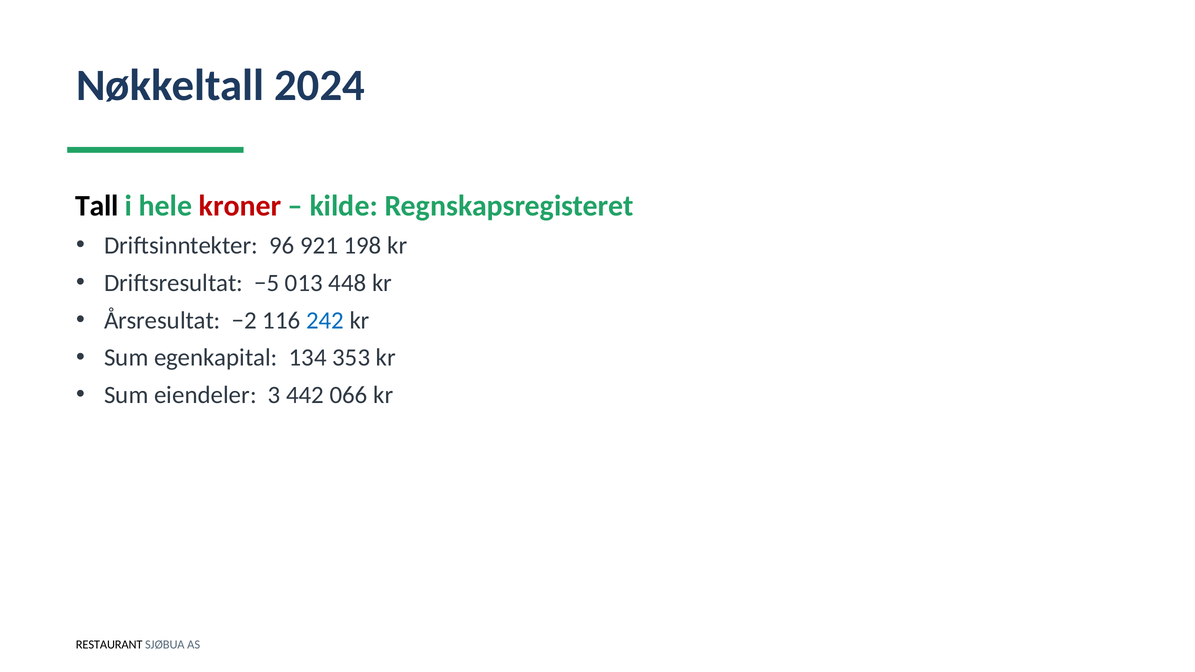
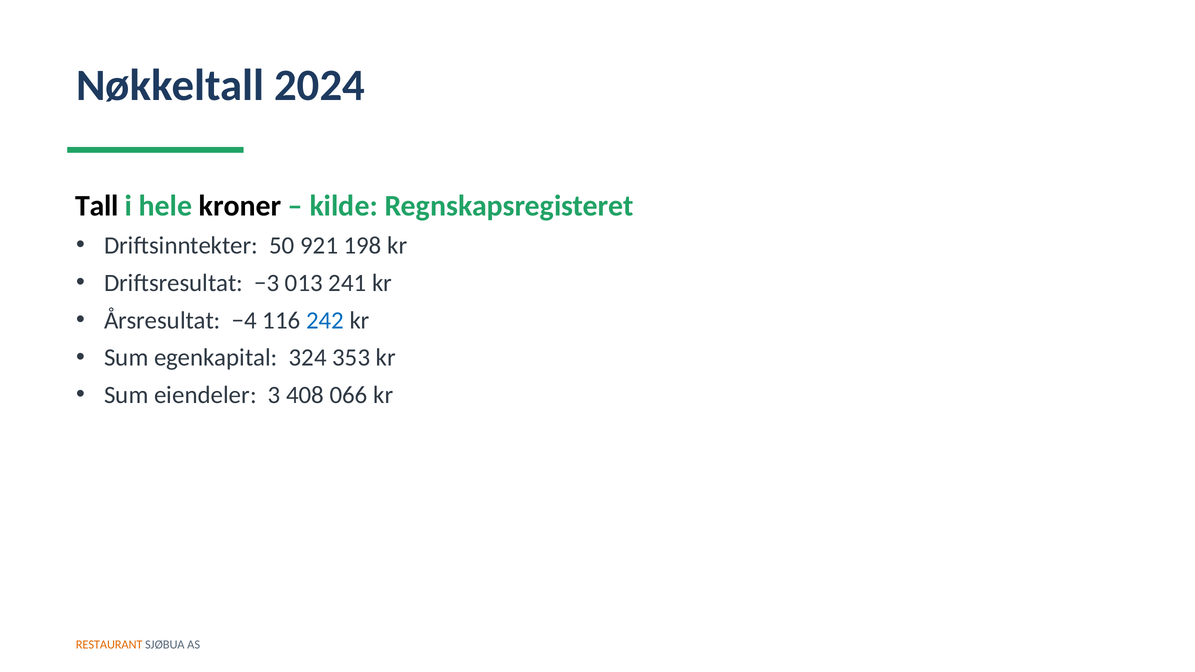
kroner colour: red -> black
96: 96 -> 50
−5: −5 -> −3
448: 448 -> 241
−2: −2 -> −4
134: 134 -> 324
442: 442 -> 408
RESTAURANT colour: black -> orange
